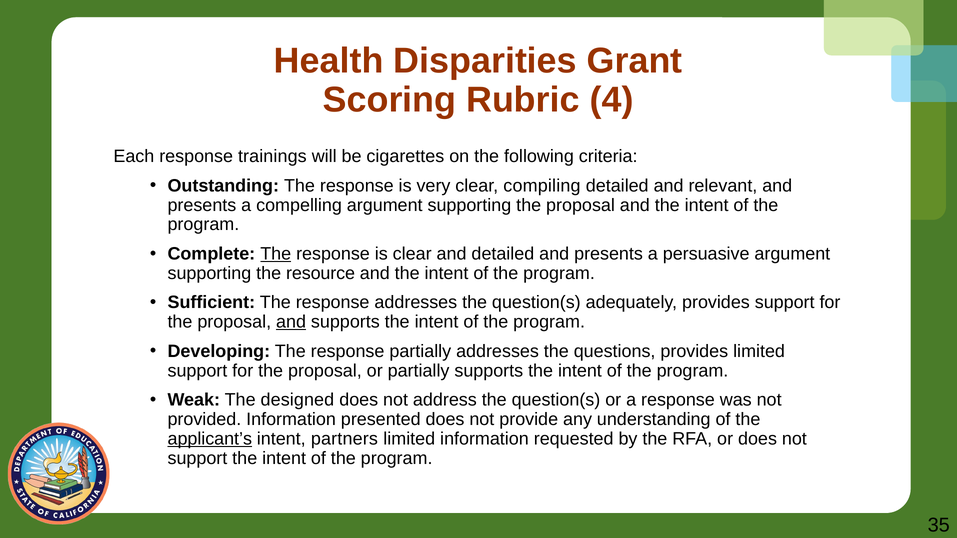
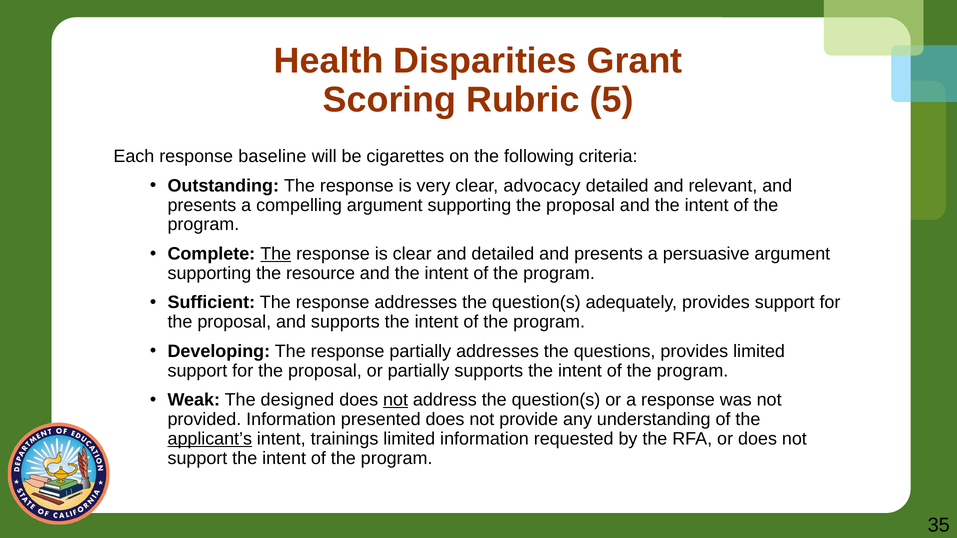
4: 4 -> 5
trainings: trainings -> baseline
compiling: compiling -> advocacy
and at (291, 322) underline: present -> none
not at (396, 400) underline: none -> present
partners: partners -> trainings
